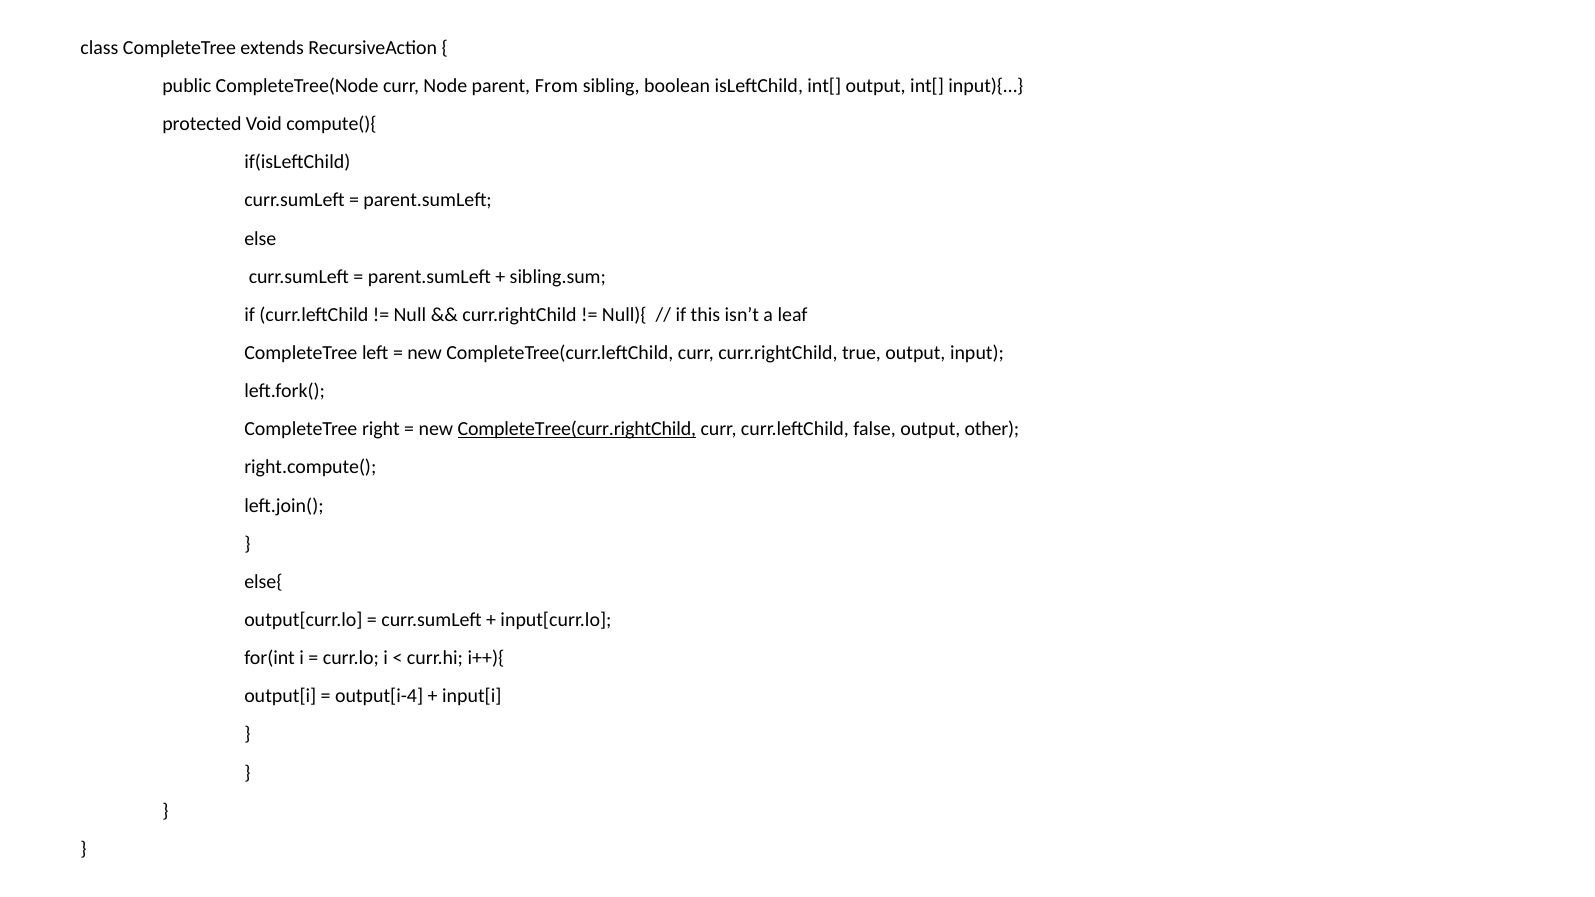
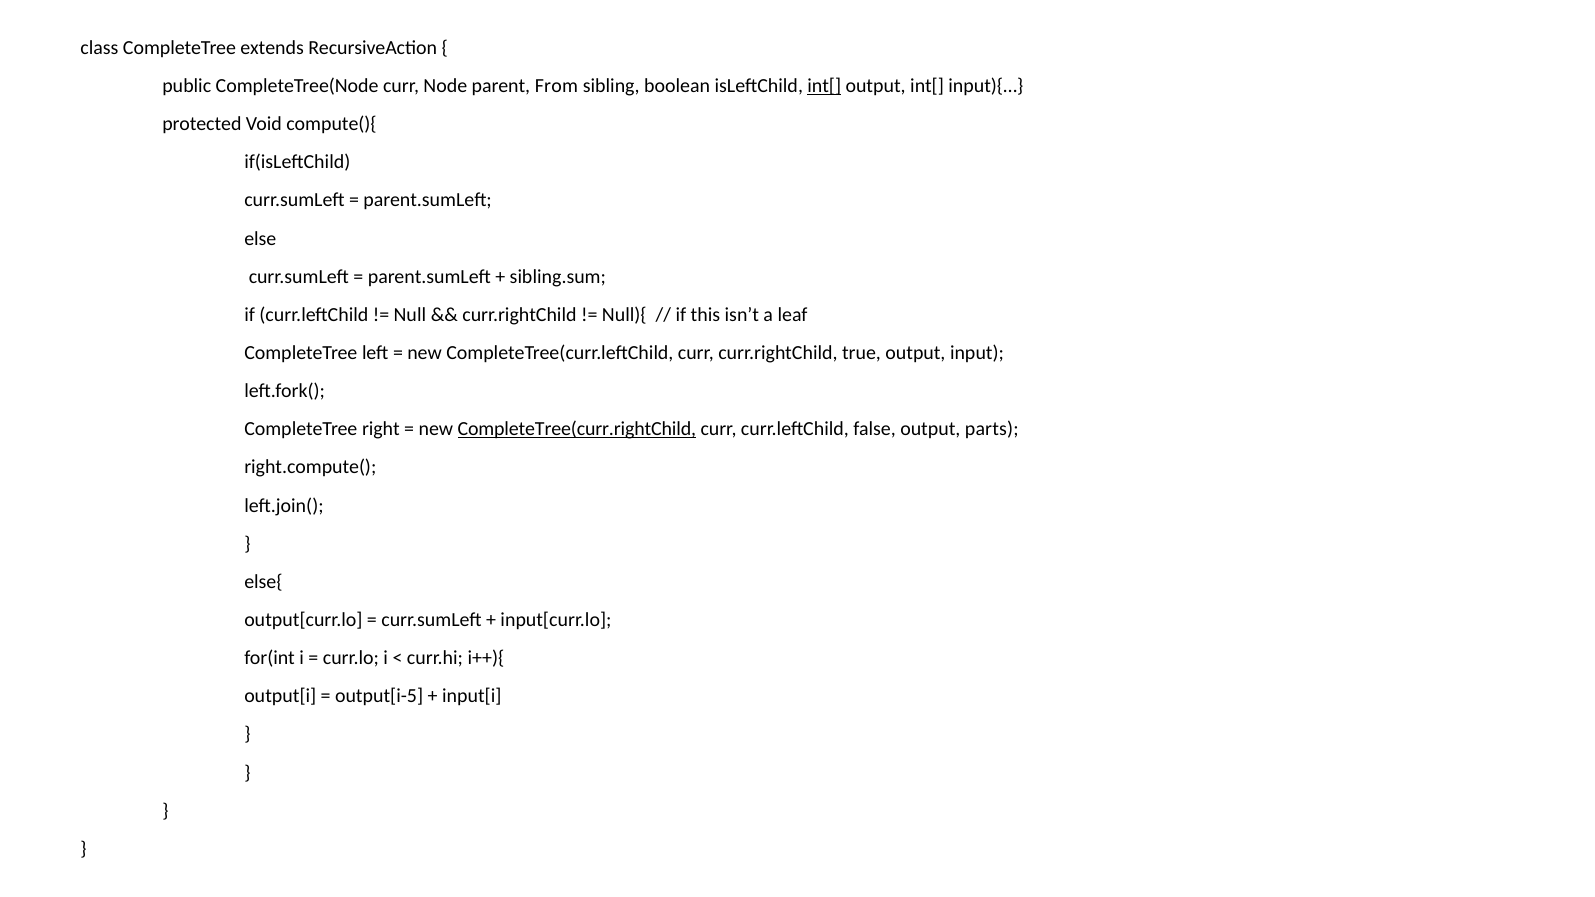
int[ at (824, 86) underline: none -> present
other: other -> parts
output[i-4: output[i-4 -> output[i-5
